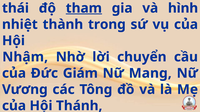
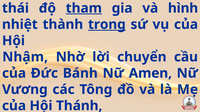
trong underline: none -> present
Giám: Giám -> Bánh
Mang: Mang -> Amen
